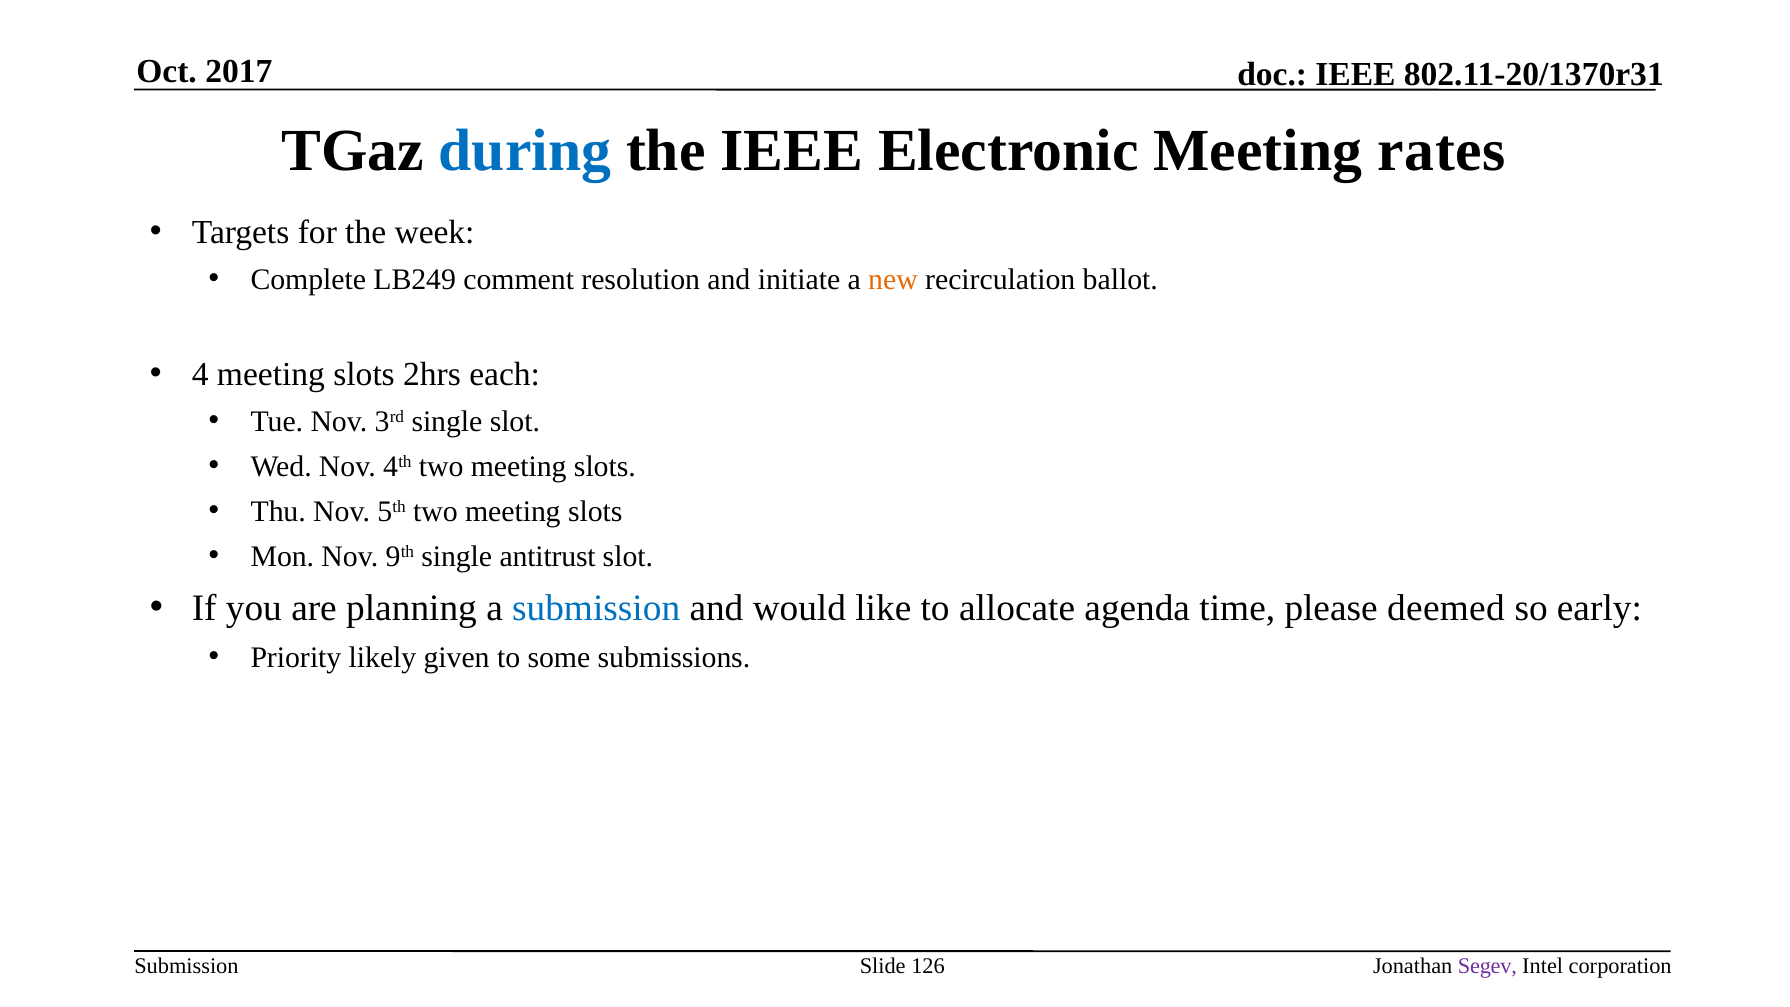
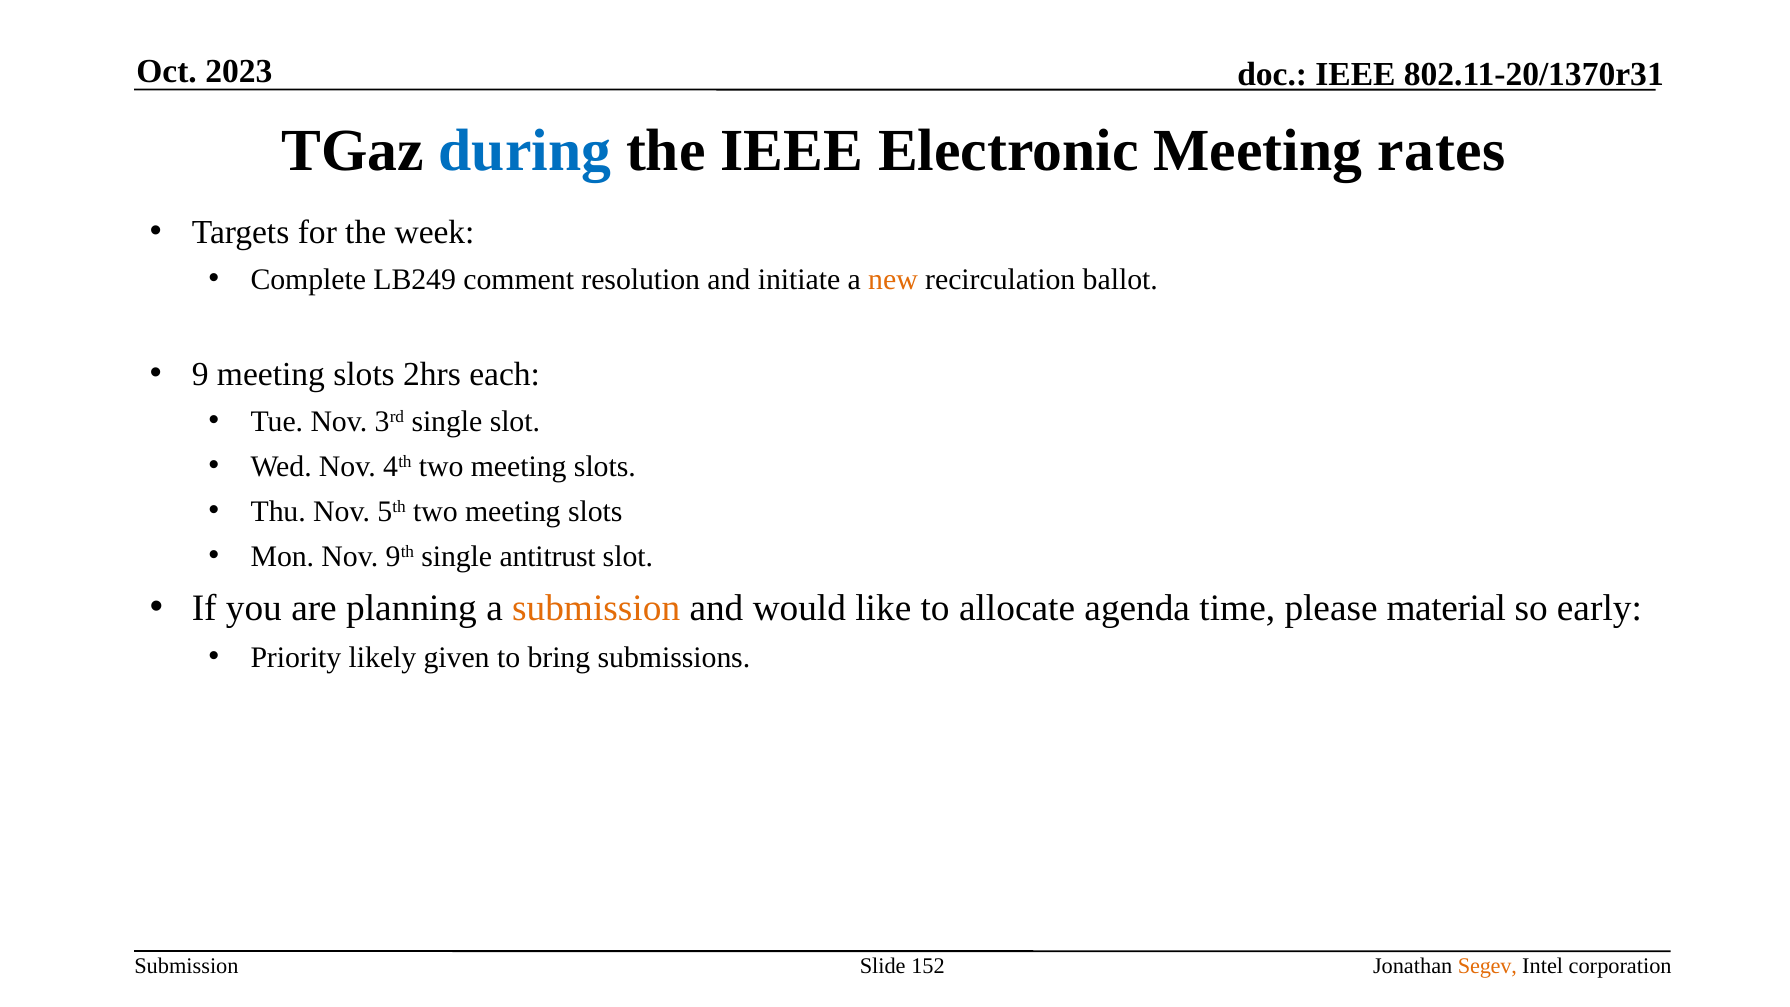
2017: 2017 -> 2023
4: 4 -> 9
submission at (596, 608) colour: blue -> orange
deemed: deemed -> material
some: some -> bring
126: 126 -> 152
Segev colour: purple -> orange
